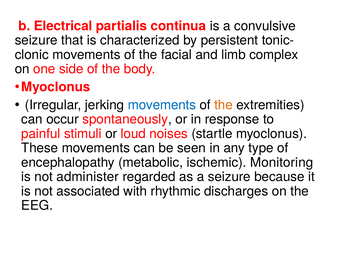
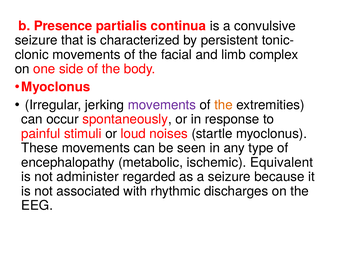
Electrical: Electrical -> Presence
movements at (162, 105) colour: blue -> purple
Monitoring: Monitoring -> Equivalent
